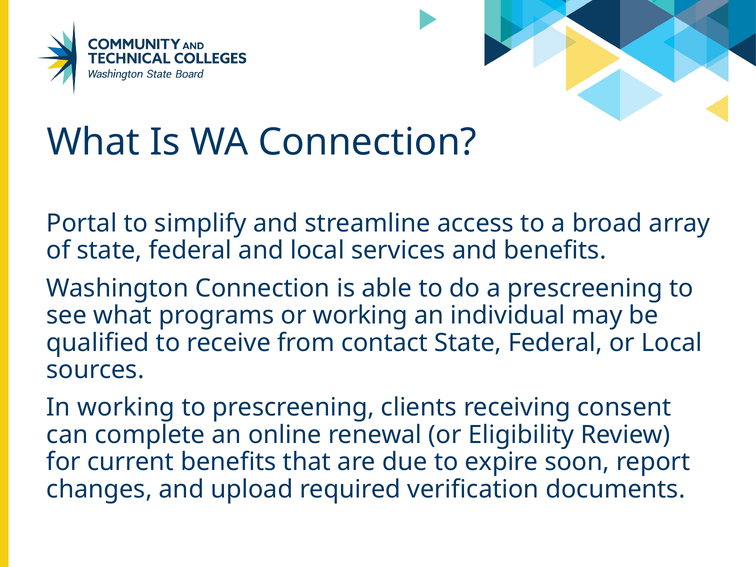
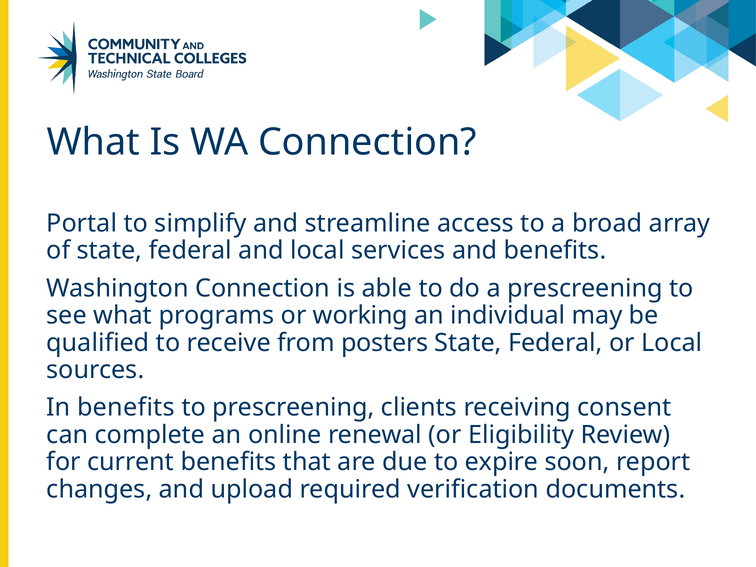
contact: contact -> posters
In working: working -> benefits
